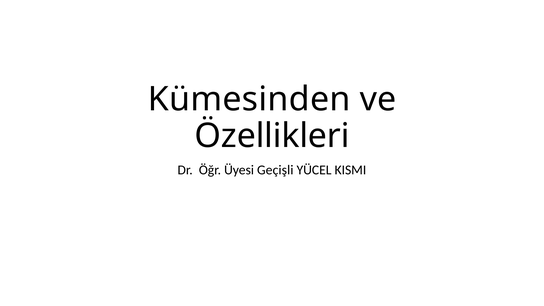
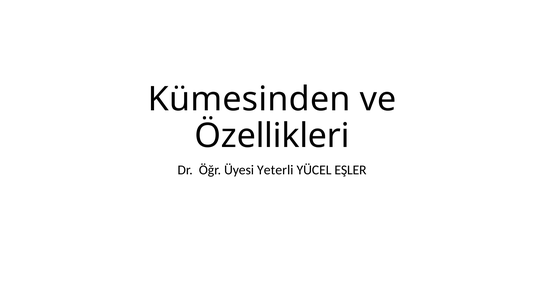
Geçişli: Geçişli -> Yeterli
KISMI: KISMI -> EŞLER
